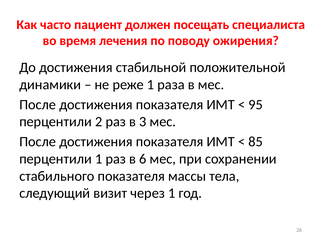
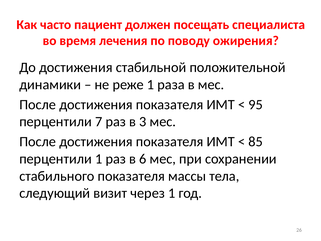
2: 2 -> 7
